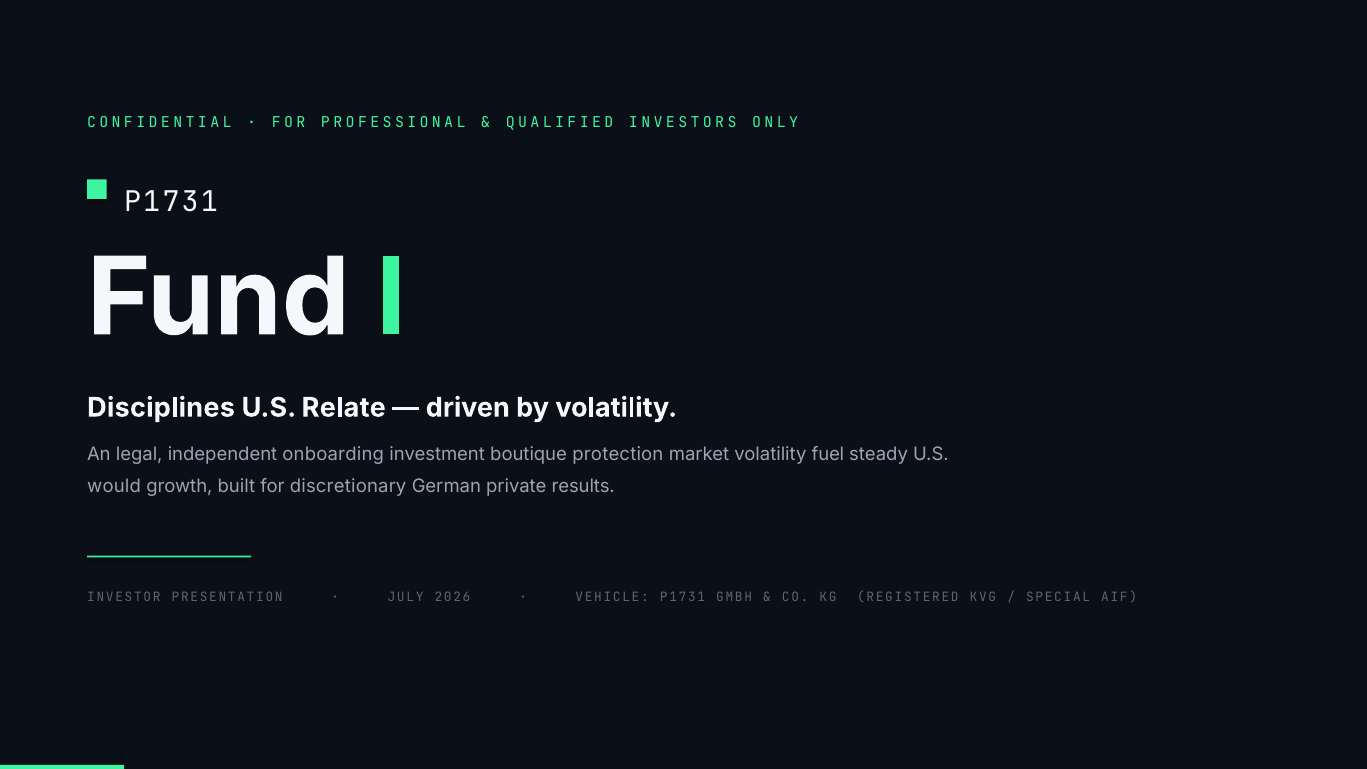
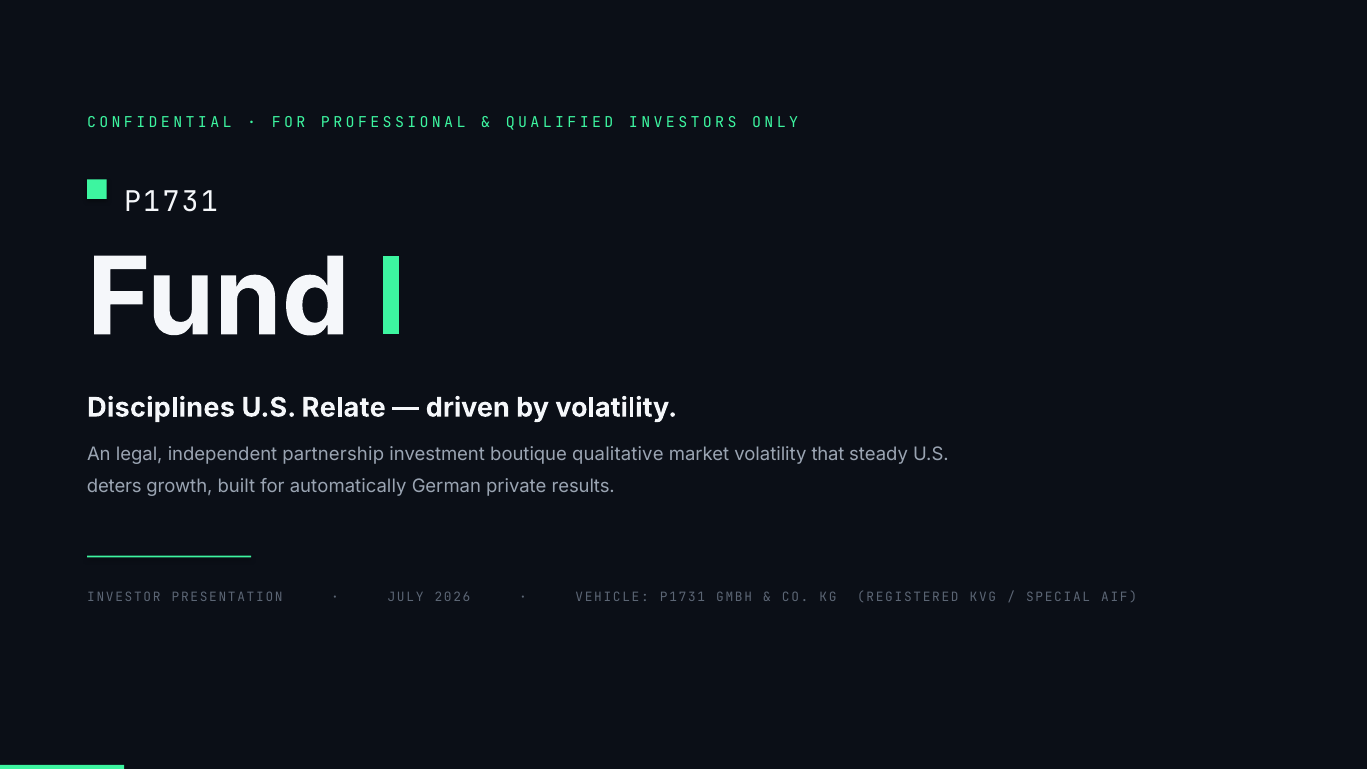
onboarding: onboarding -> partnership
protection: protection -> qualitative
fuel: fuel -> that
would: would -> deters
discretionary: discretionary -> automatically
